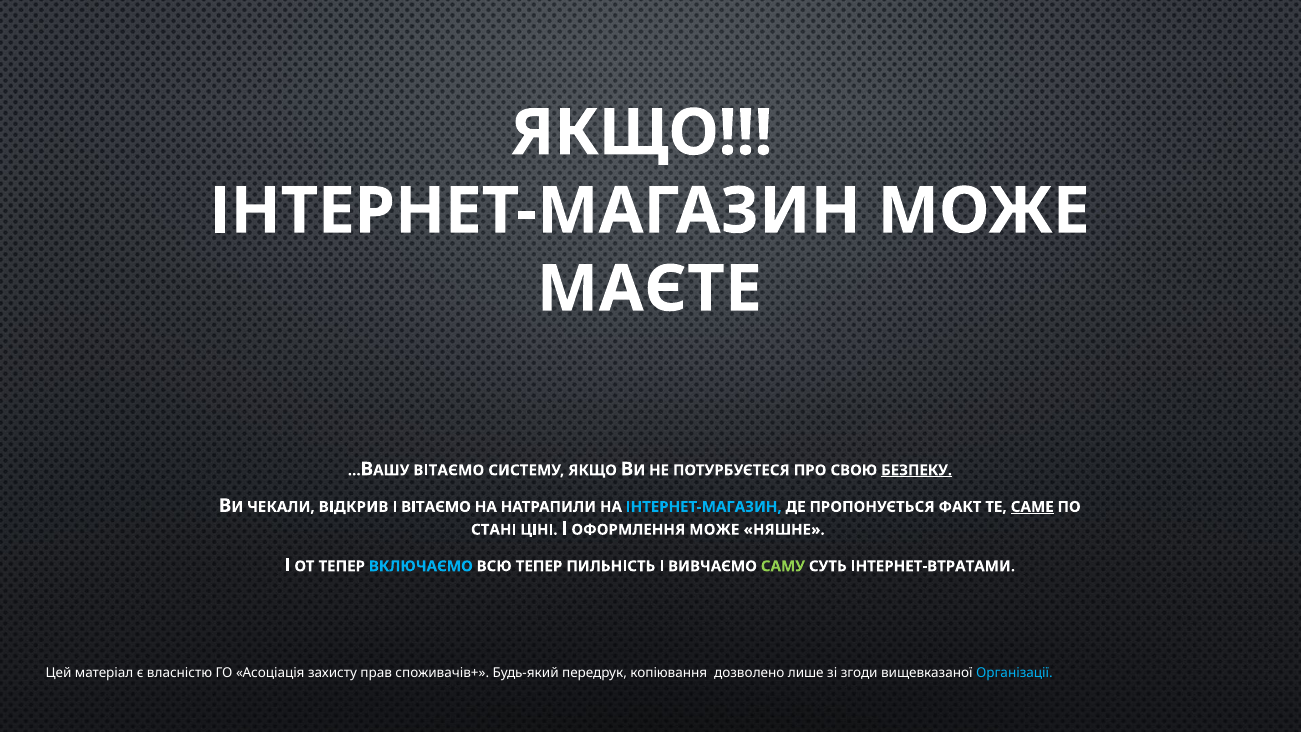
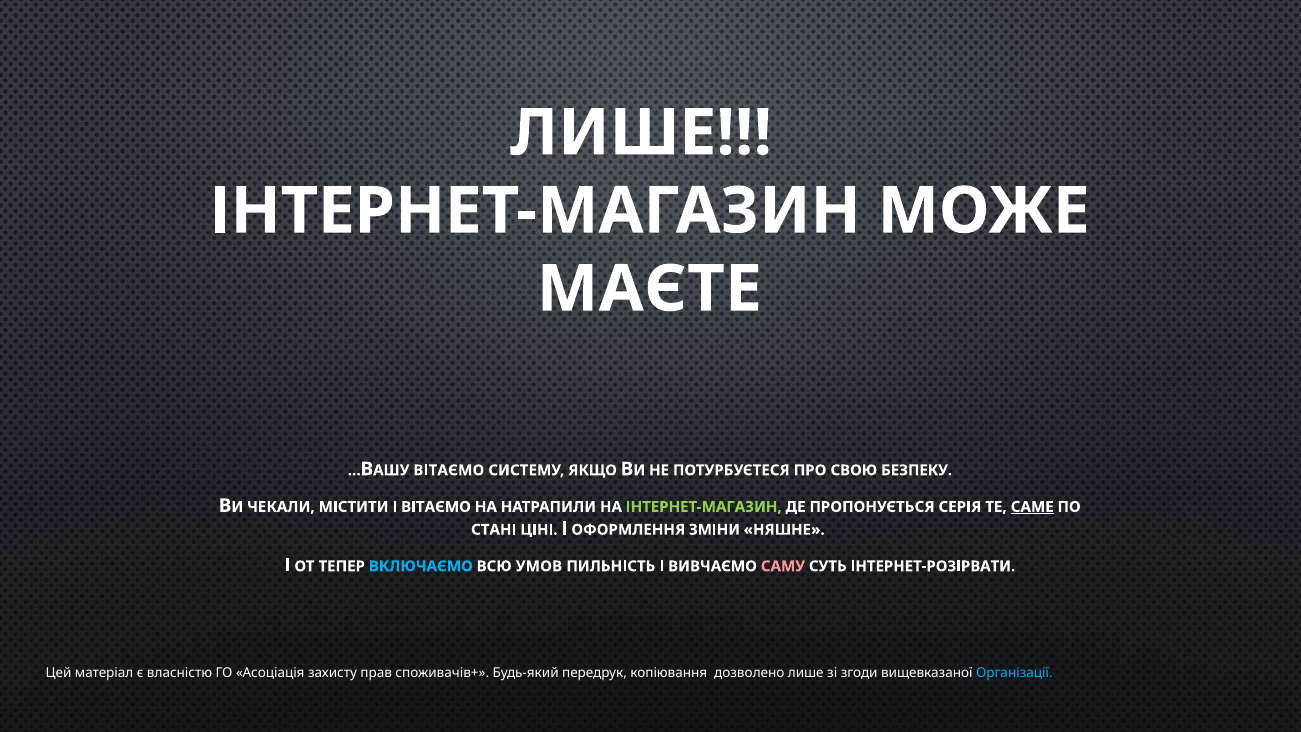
ЯКЩО at (641, 133): ЯКЩО -> ЛИШЕ
БЕЗПЕКУ underline: present -> none
ВІДКРИВ: ВІДКРИВ -> МІСТИТИ
ІНТЕРНЕТ-МАГАЗИН at (704, 507) colour: light blue -> light green
ФАКТ: ФАКТ -> СЕРІЯ
ОФОРМЛЕННЯ МОЖЕ: МОЖЕ -> ЗМІНИ
ВСЮ ТЕПЕР: ТЕПЕР -> УМОВ
САМУ colour: light green -> pink
ІНТЕРНЕТ-ВТРАТАМИ: ІНТЕРНЕТ-ВТРАТАМИ -> ІНТЕРНЕТ-РОЗІРВАТИ
